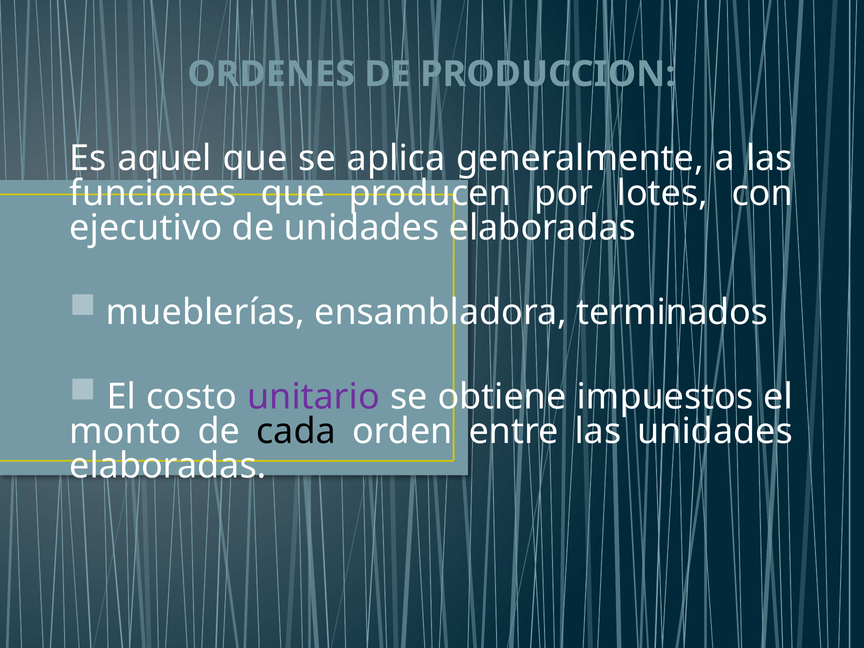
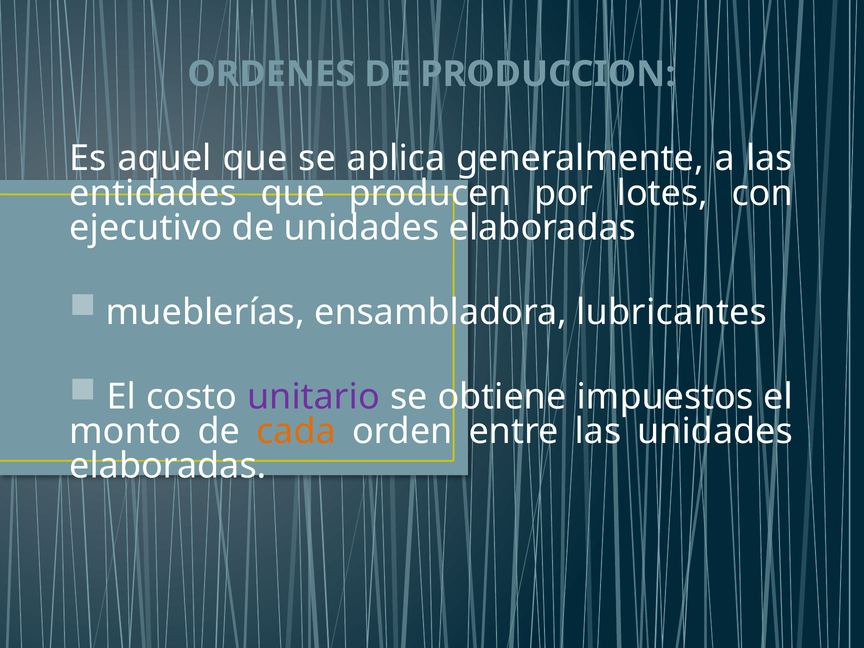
funciones: funciones -> entidades
terminados: terminados -> lubricantes
cada colour: black -> orange
